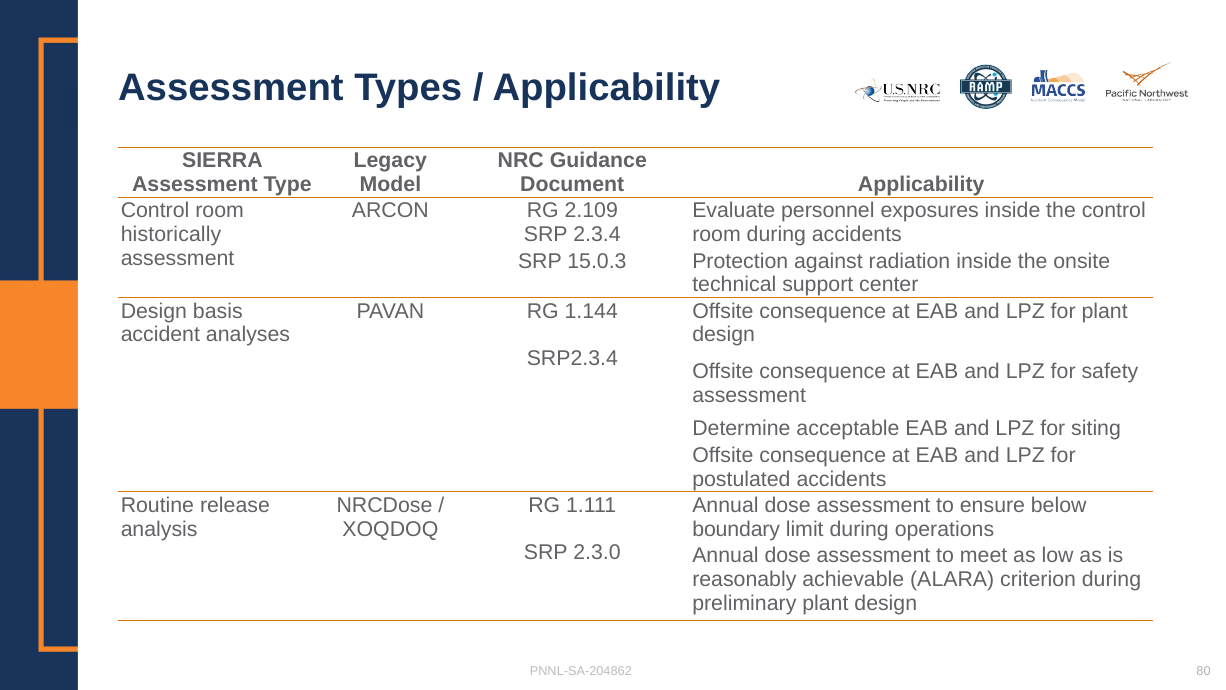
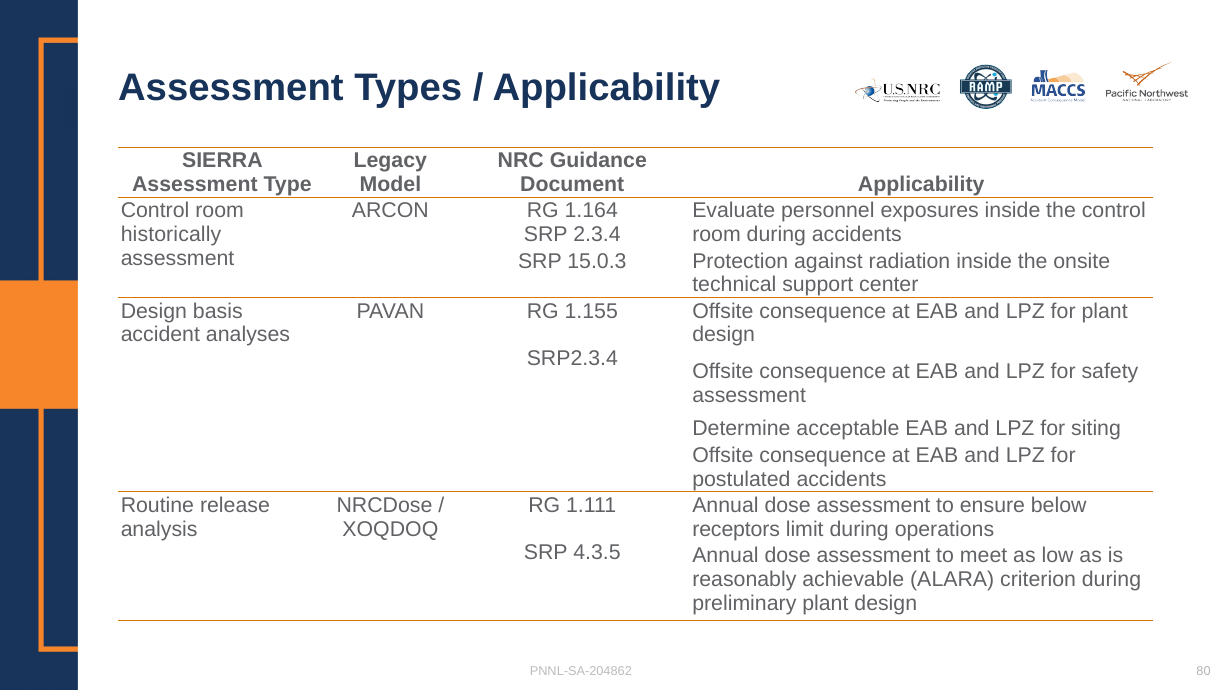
2.109: 2.109 -> 1.164
1.144: 1.144 -> 1.155
boundary: boundary -> receptors
2.3.0: 2.3.0 -> 4.3.5
